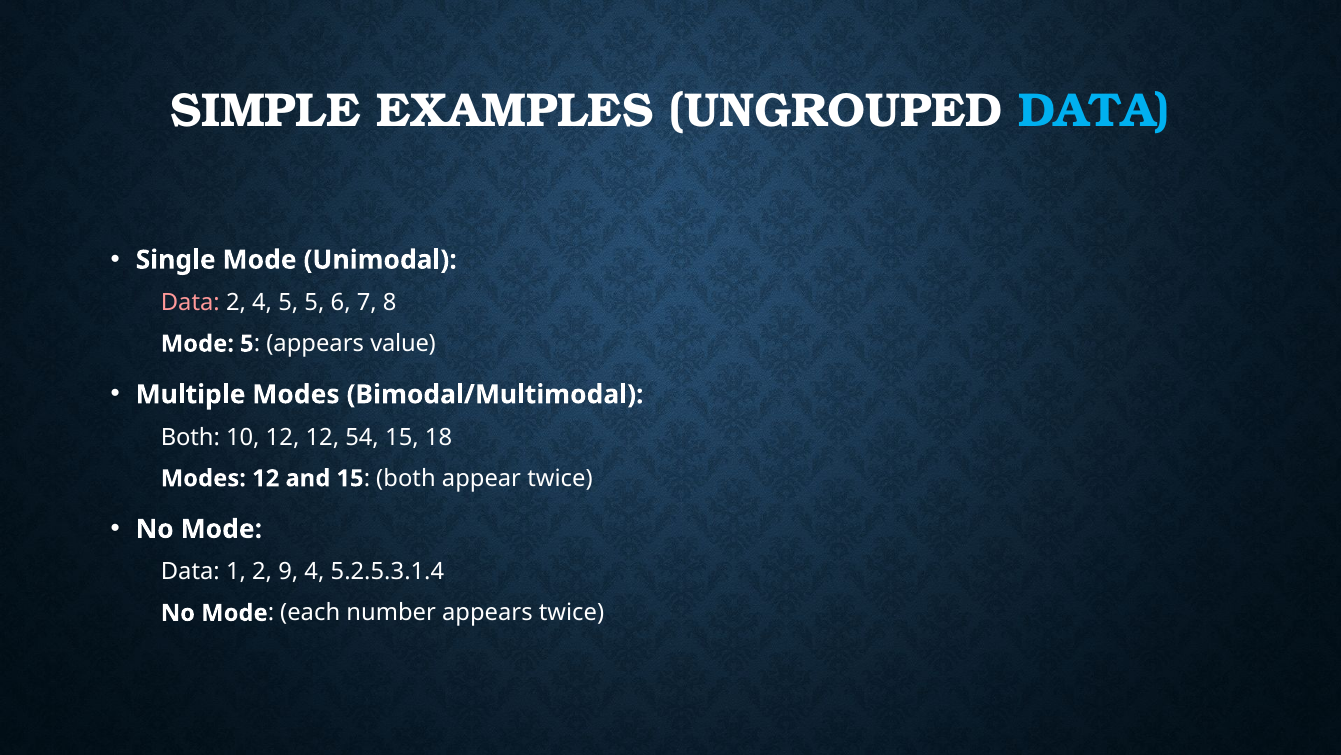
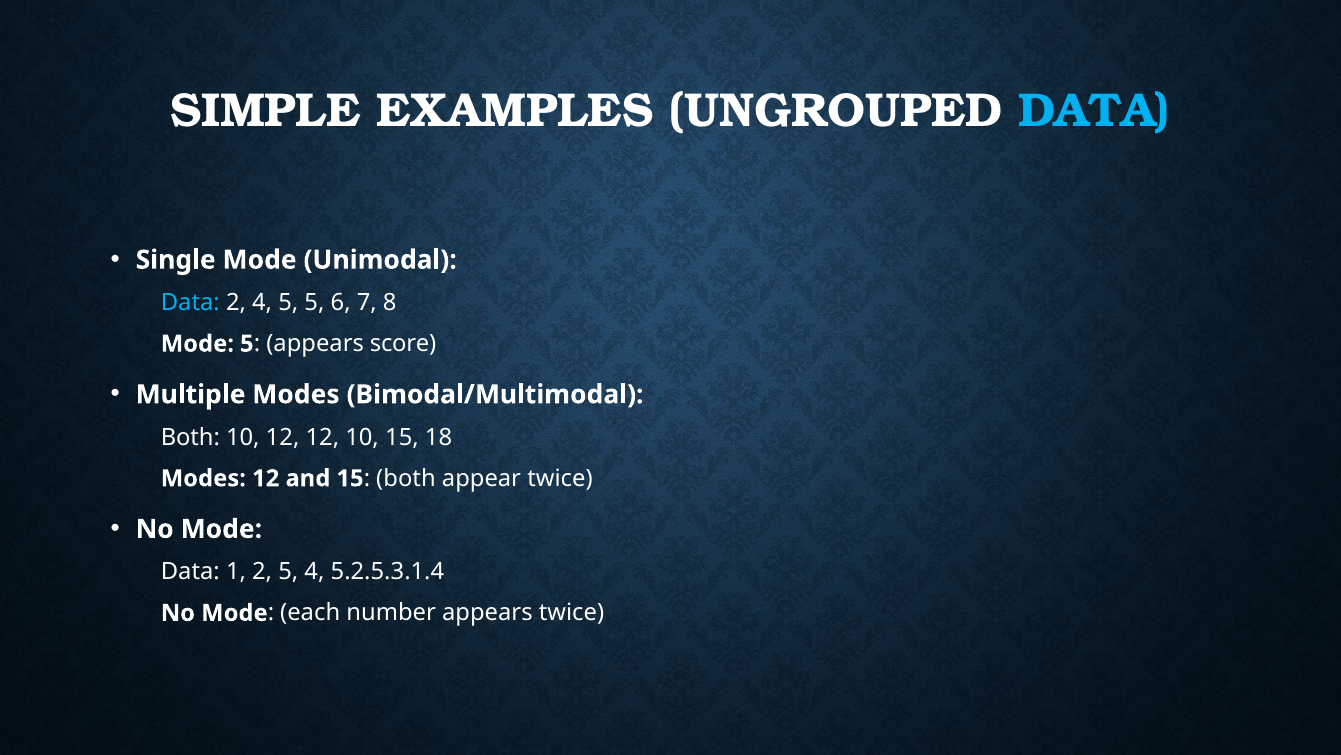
Data at (190, 302) colour: pink -> light blue
value: value -> score
12 54: 54 -> 10
2 9: 9 -> 5
